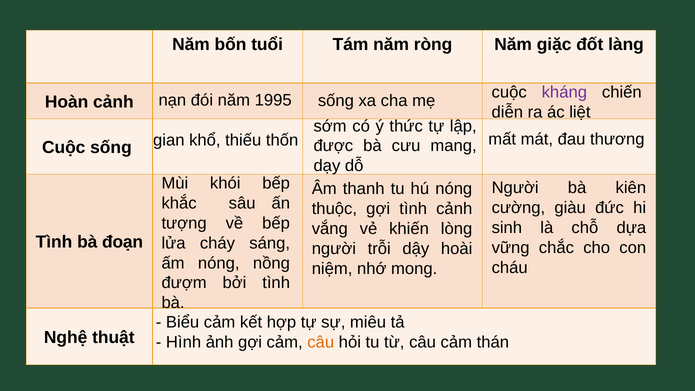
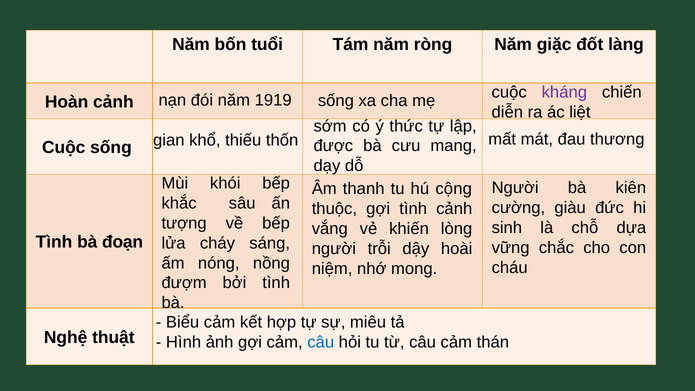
1995: 1995 -> 1919
hú nóng: nóng -> cộng
câu at (321, 342) colour: orange -> blue
